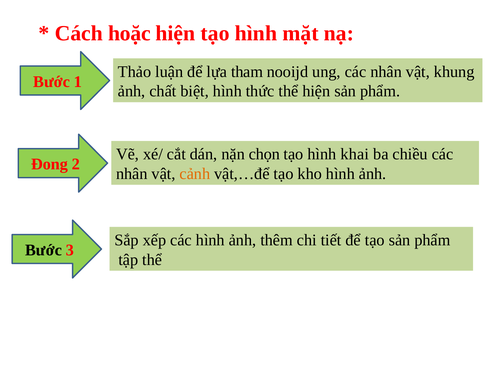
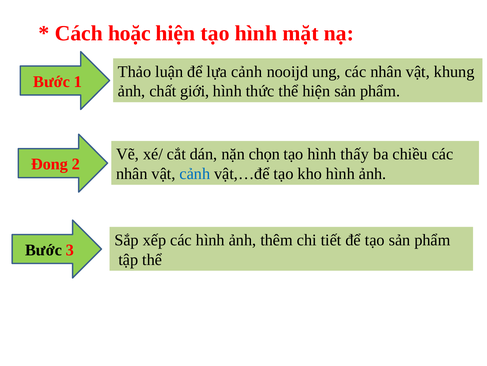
lựa tham: tham -> cảnh
biệt: biệt -> giới
khai: khai -> thấy
cảnh at (195, 173) colour: orange -> blue
